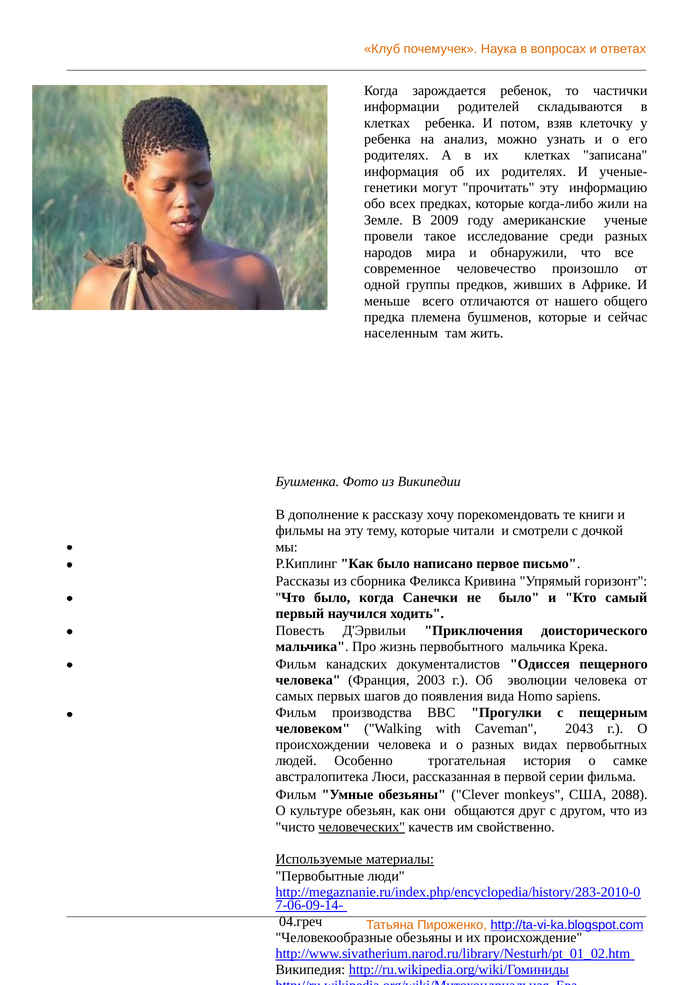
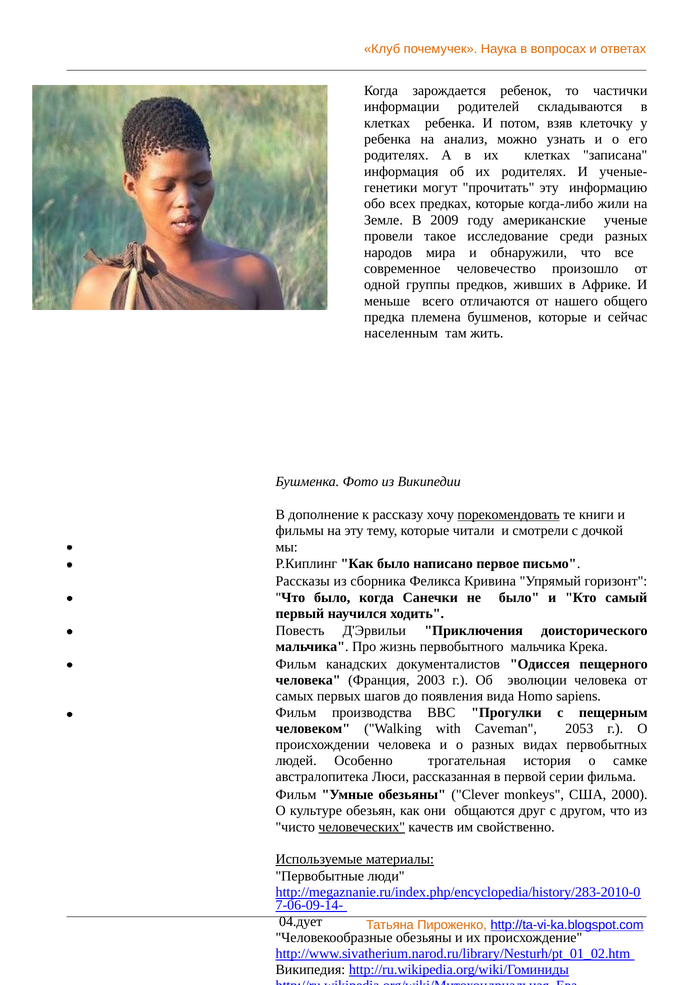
порекомендовать underline: none -> present
2043: 2043 -> 2053
2088: 2088 -> 2000
04.греч: 04.греч -> 04.дует
